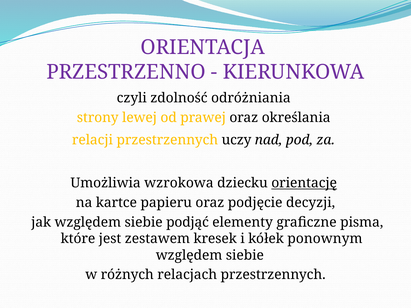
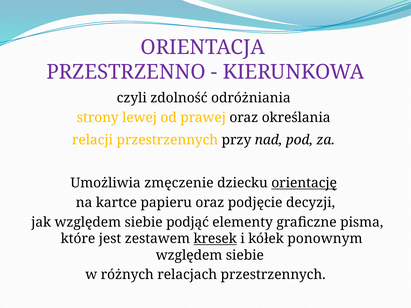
uczy: uczy -> przy
wzrokowa: wzrokowa -> zmęczenie
kresek underline: none -> present
